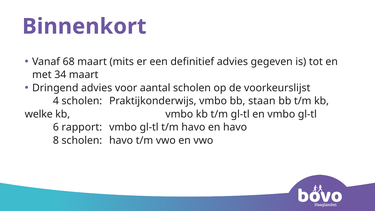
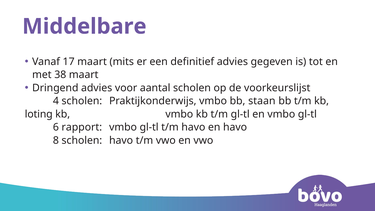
Binnenkort: Binnenkort -> Middelbare
68: 68 -> 17
34: 34 -> 38
welke: welke -> loting
